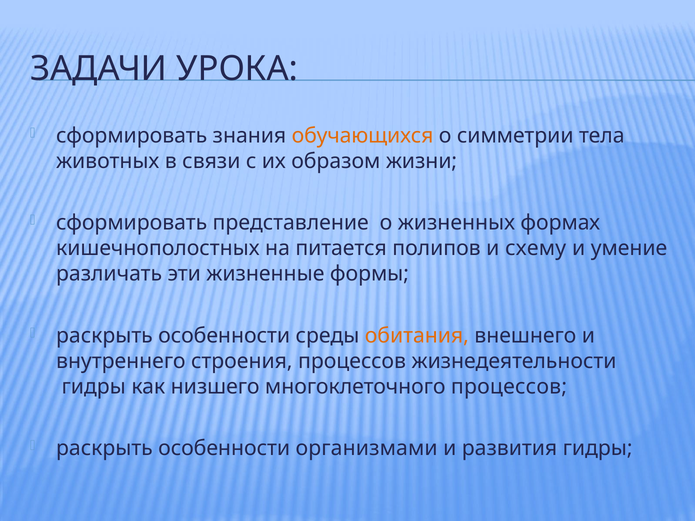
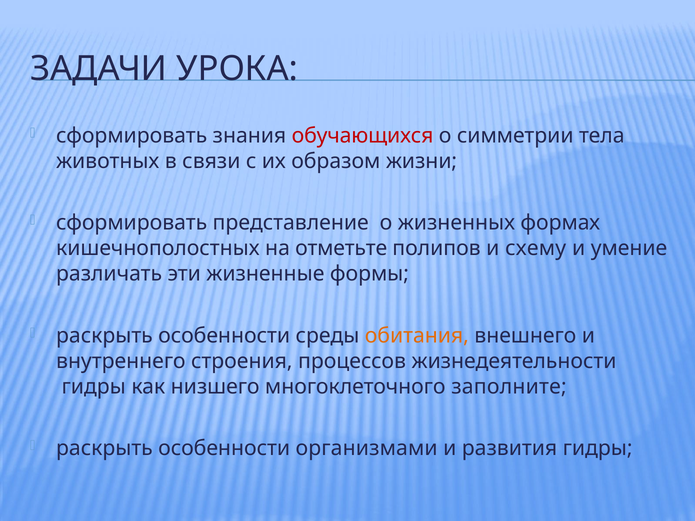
обучающихся colour: orange -> red
питается: питается -> отметьте
многоклеточного процессов: процессов -> заполните
